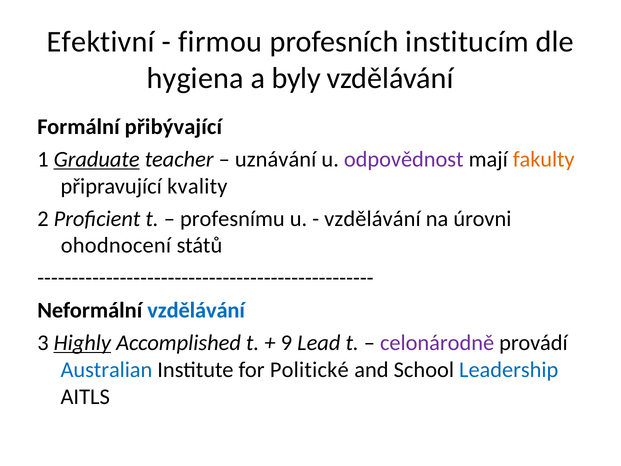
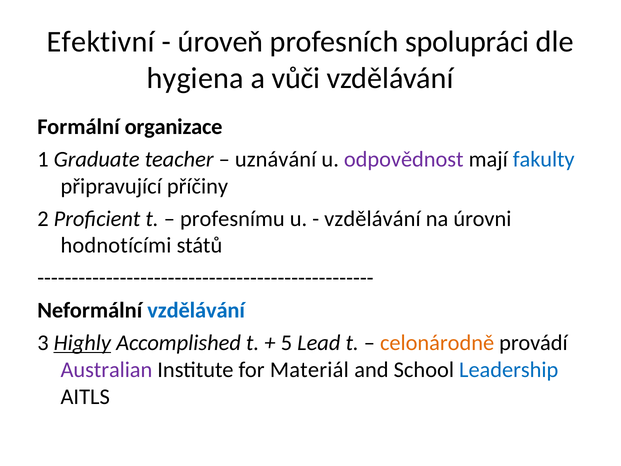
firmou: firmou -> úroveň
institucím: institucím -> spolupráci
byly: byly -> vůči
přibývající: přibývající -> organizace
Graduate underline: present -> none
fakulty colour: orange -> blue
kvality: kvality -> příčiny
ohodnocení: ohodnocení -> hodnotícími
9: 9 -> 5
celonárodně colour: purple -> orange
Australian colour: blue -> purple
Politické: Politické -> Materiál
